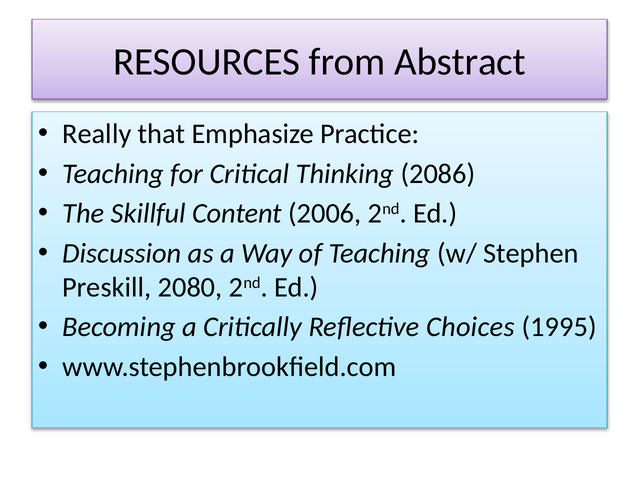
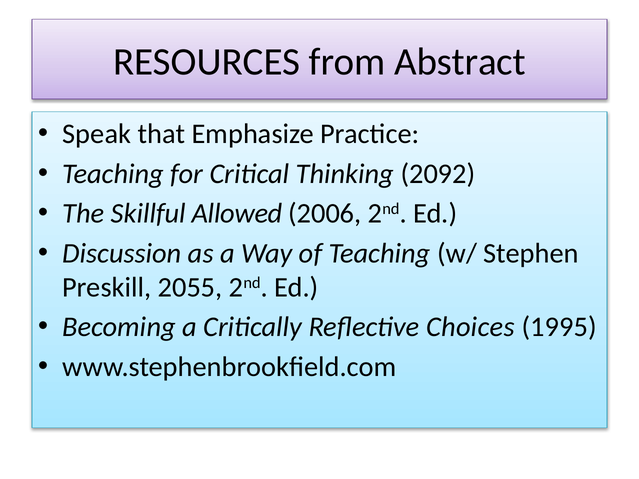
Really: Really -> Speak
2086: 2086 -> 2092
Content: Content -> Allowed
2080: 2080 -> 2055
